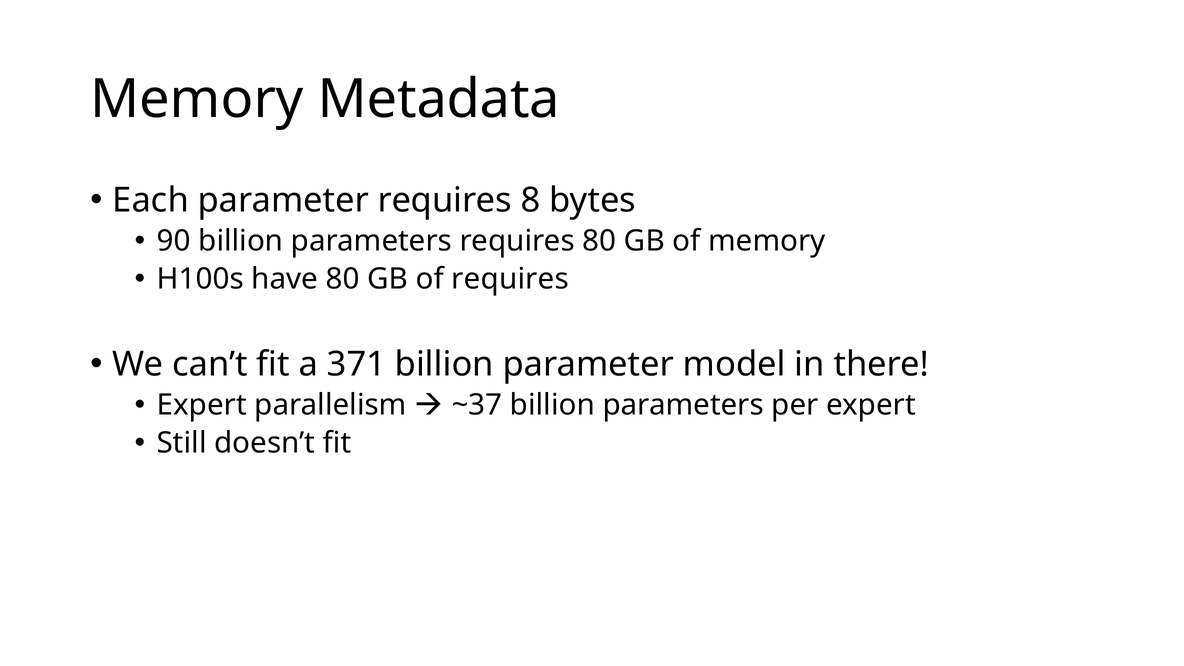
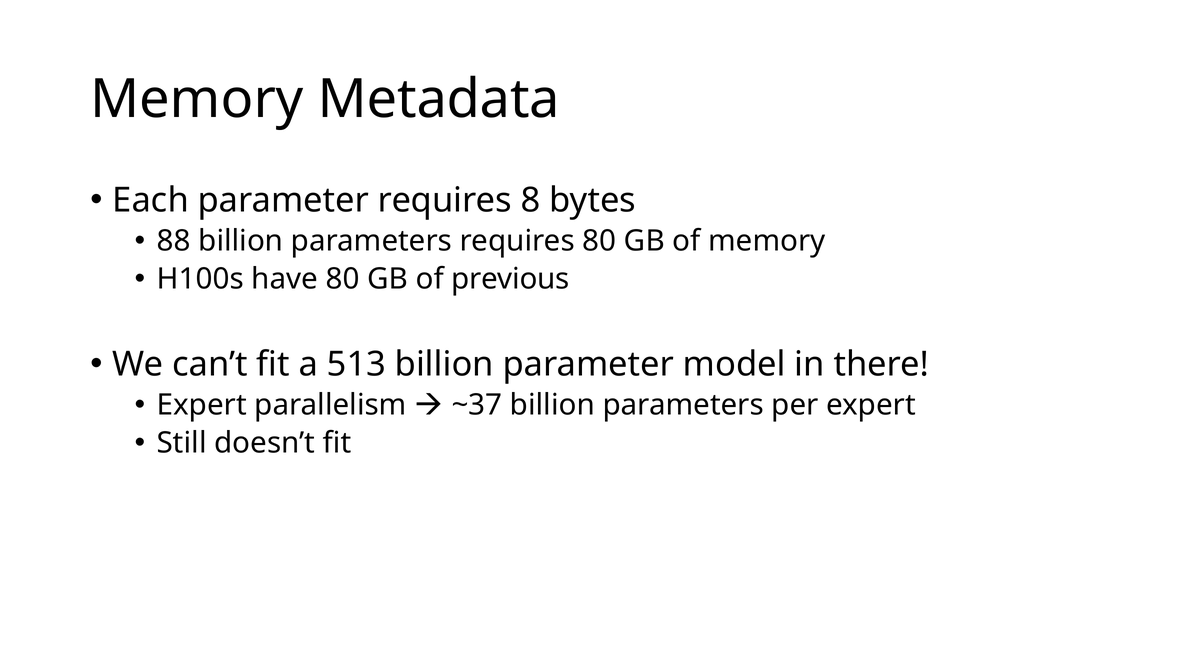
90: 90 -> 88
of requires: requires -> previous
371: 371 -> 513
